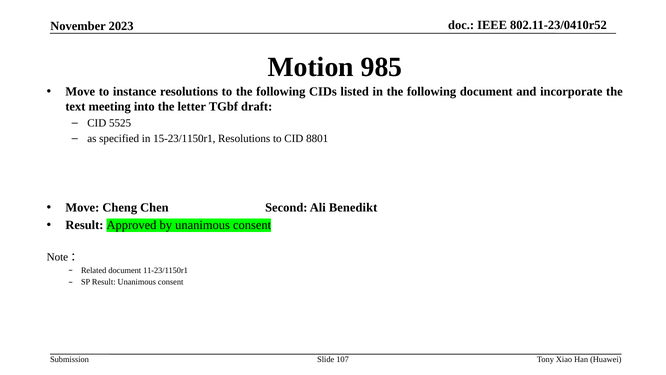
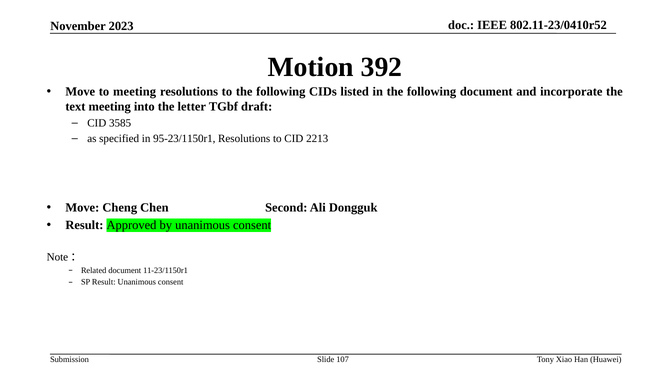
985: 985 -> 392
to instance: instance -> meeting
5525: 5525 -> 3585
15-23/1150r1: 15-23/1150r1 -> 95-23/1150r1
8801: 8801 -> 2213
Benedikt: Benedikt -> Dongguk
